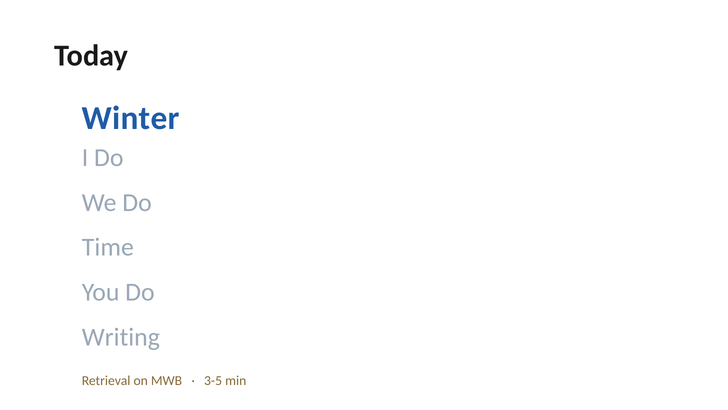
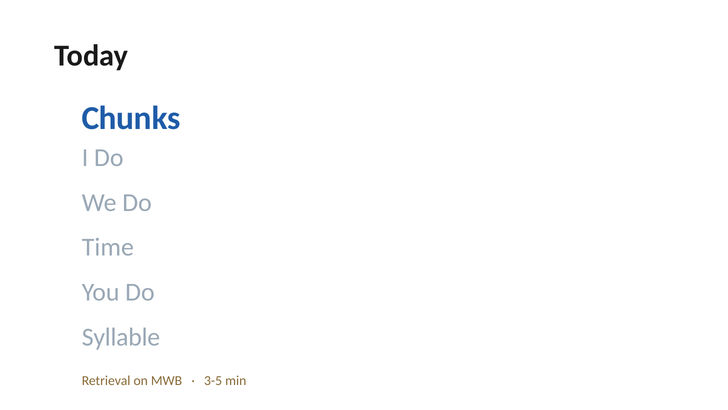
Winter: Winter -> Chunks
Writing: Writing -> Syllable
